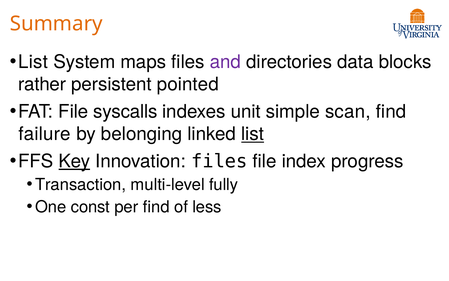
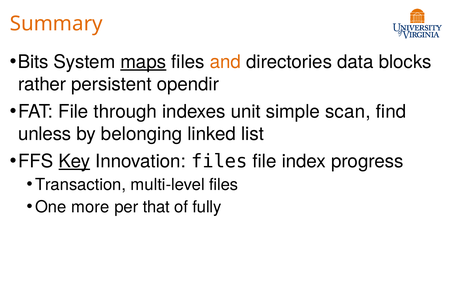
List at (33, 62): List -> Bits
maps underline: none -> present
and colour: purple -> orange
pointed: pointed -> opendir
syscalls: syscalls -> through
failure: failure -> unless
list at (253, 134) underline: present -> none
multi-level fully: fully -> files
const: const -> more
per find: find -> that
less: less -> fully
